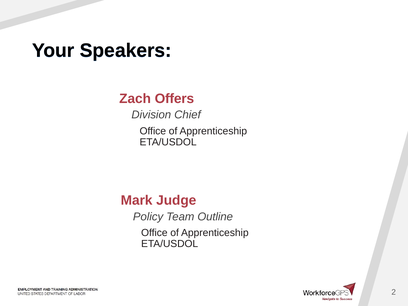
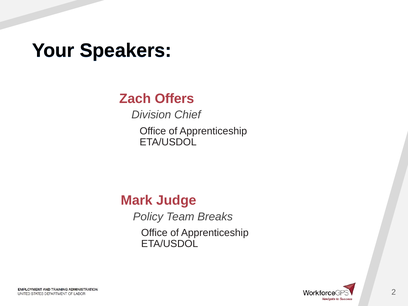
Outline: Outline -> Breaks
